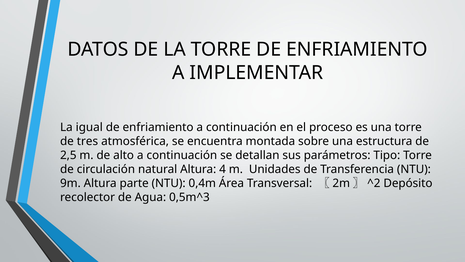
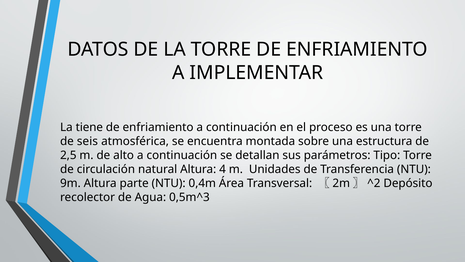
igual: igual -> tiene
tres: tres -> seis
